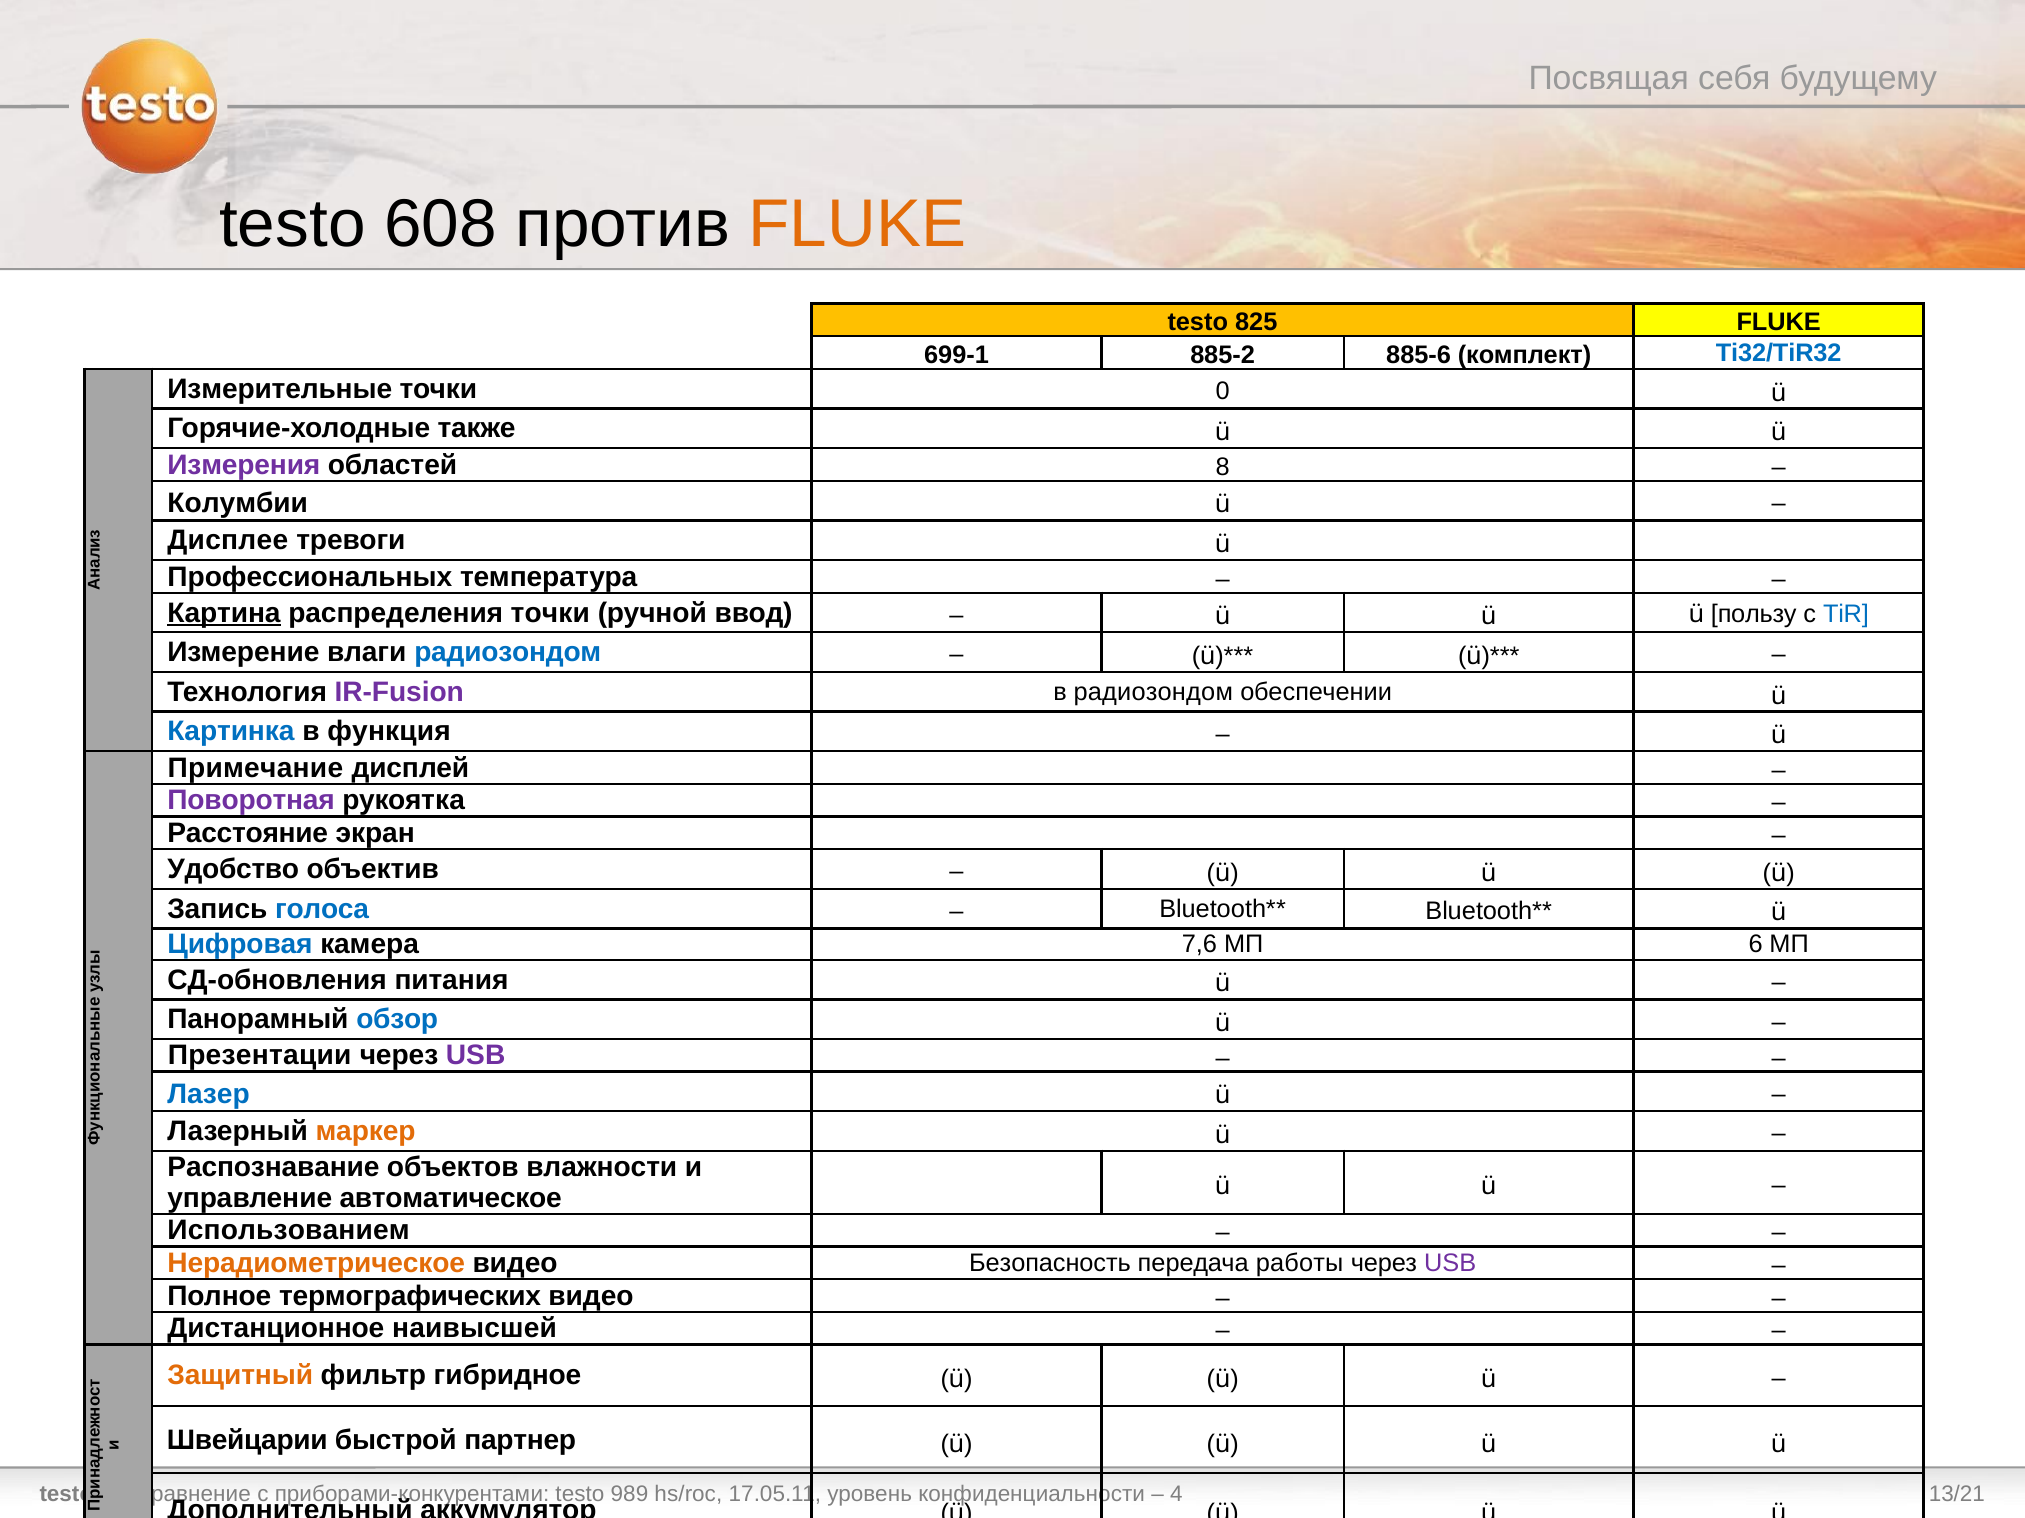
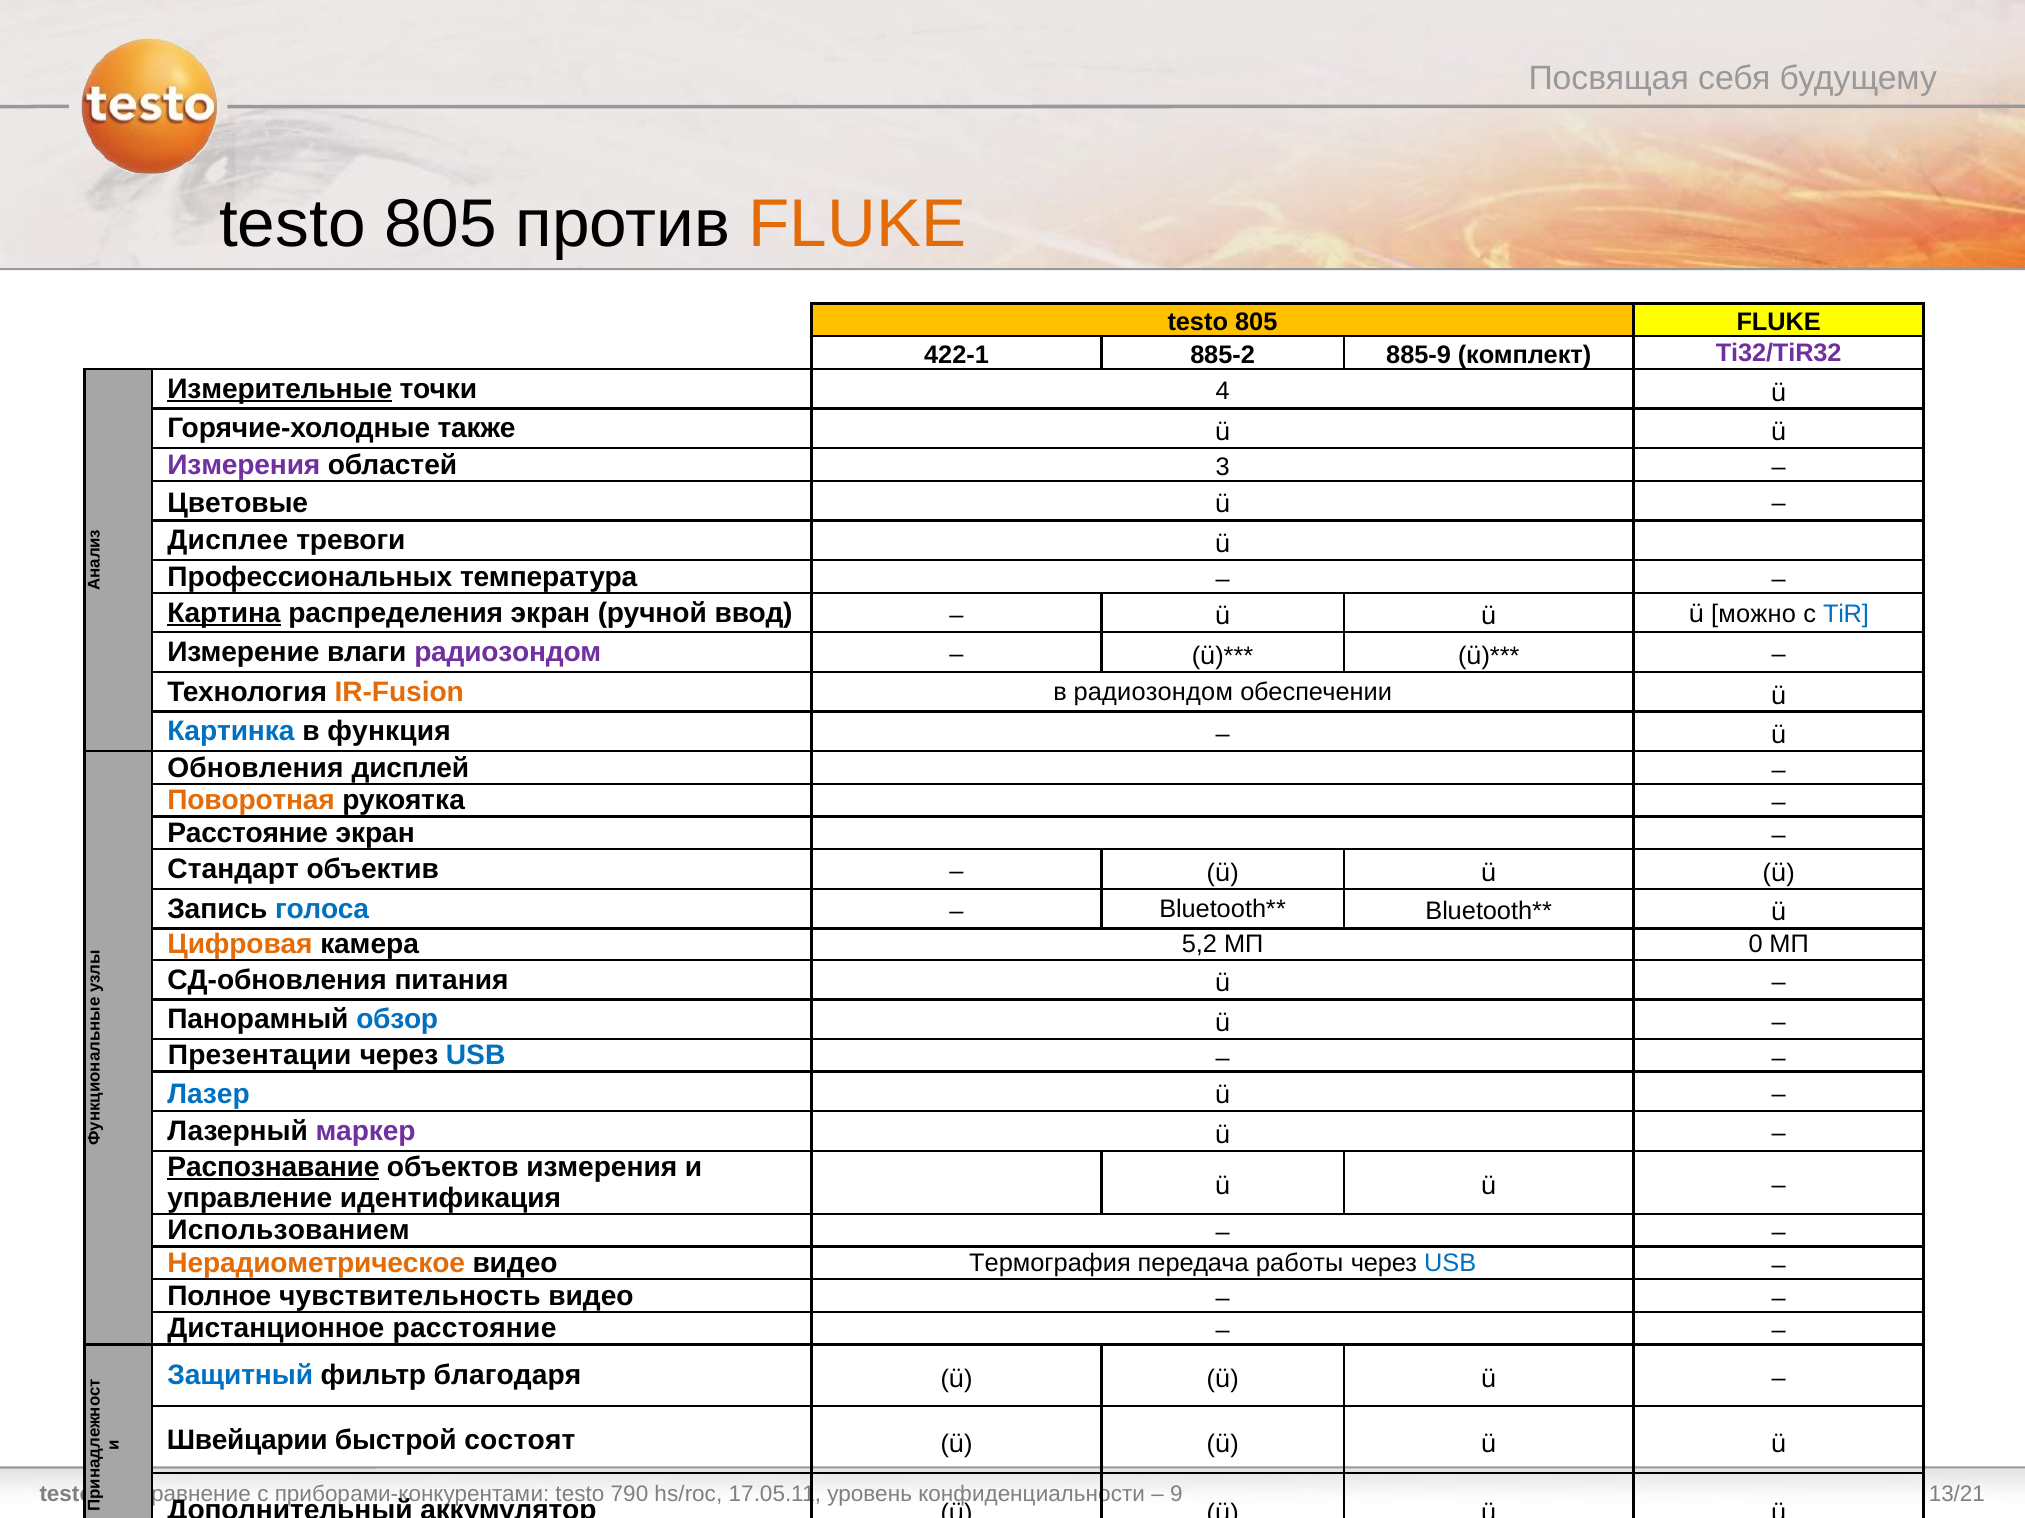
608 at (441, 224): 608 -> 805
825 at (1256, 323): 825 -> 805
699-1: 699-1 -> 422-1
885-6: 885-6 -> 885-9
Ti32/TiR32 colour: blue -> purple
Измерительные underline: none -> present
0: 0 -> 4
8: 8 -> 3
Колумбии: Колумбии -> Цветовые
распределения точки: точки -> экран
пользу: пользу -> можно
радиозондом at (508, 653) colour: blue -> purple
IR-Fusion colour: purple -> orange
Примечание: Примечание -> Обновления
Поворотная colour: purple -> orange
Удобство: Удобство -> Стандарт
Цифровая colour: blue -> orange
7,6: 7,6 -> 5,2
6: 6 -> 0
USB at (476, 1056) colour: purple -> blue
маркер colour: orange -> purple
Распознавание underline: none -> present
объектов влажности: влажности -> измерения
автоматическое: автоматическое -> идентификация
Безопасность: Безопасность -> Термография
USB at (1450, 1264) colour: purple -> blue
термографических: термографических -> чувствительность
Дистанционное наивысшей: наивысшей -> расстояние
Защитный colour: orange -> blue
гибридное: гибридное -> благодаря
партнер: партнер -> состоят
989: 989 -> 790
4: 4 -> 9
